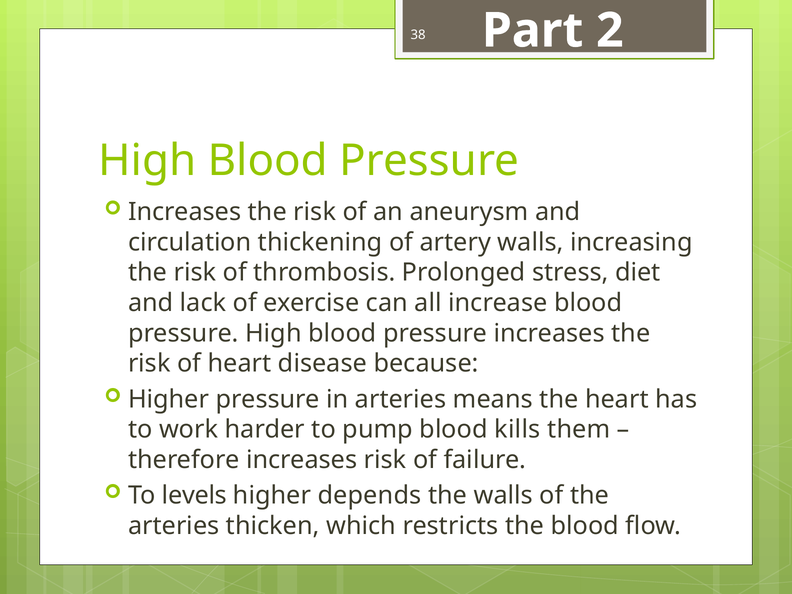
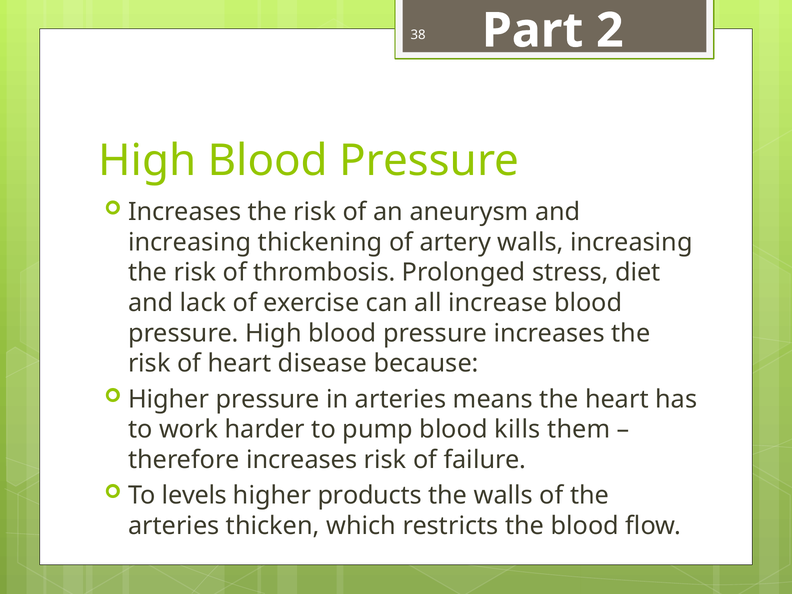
circulation at (190, 242): circulation -> increasing
depends: depends -> products
